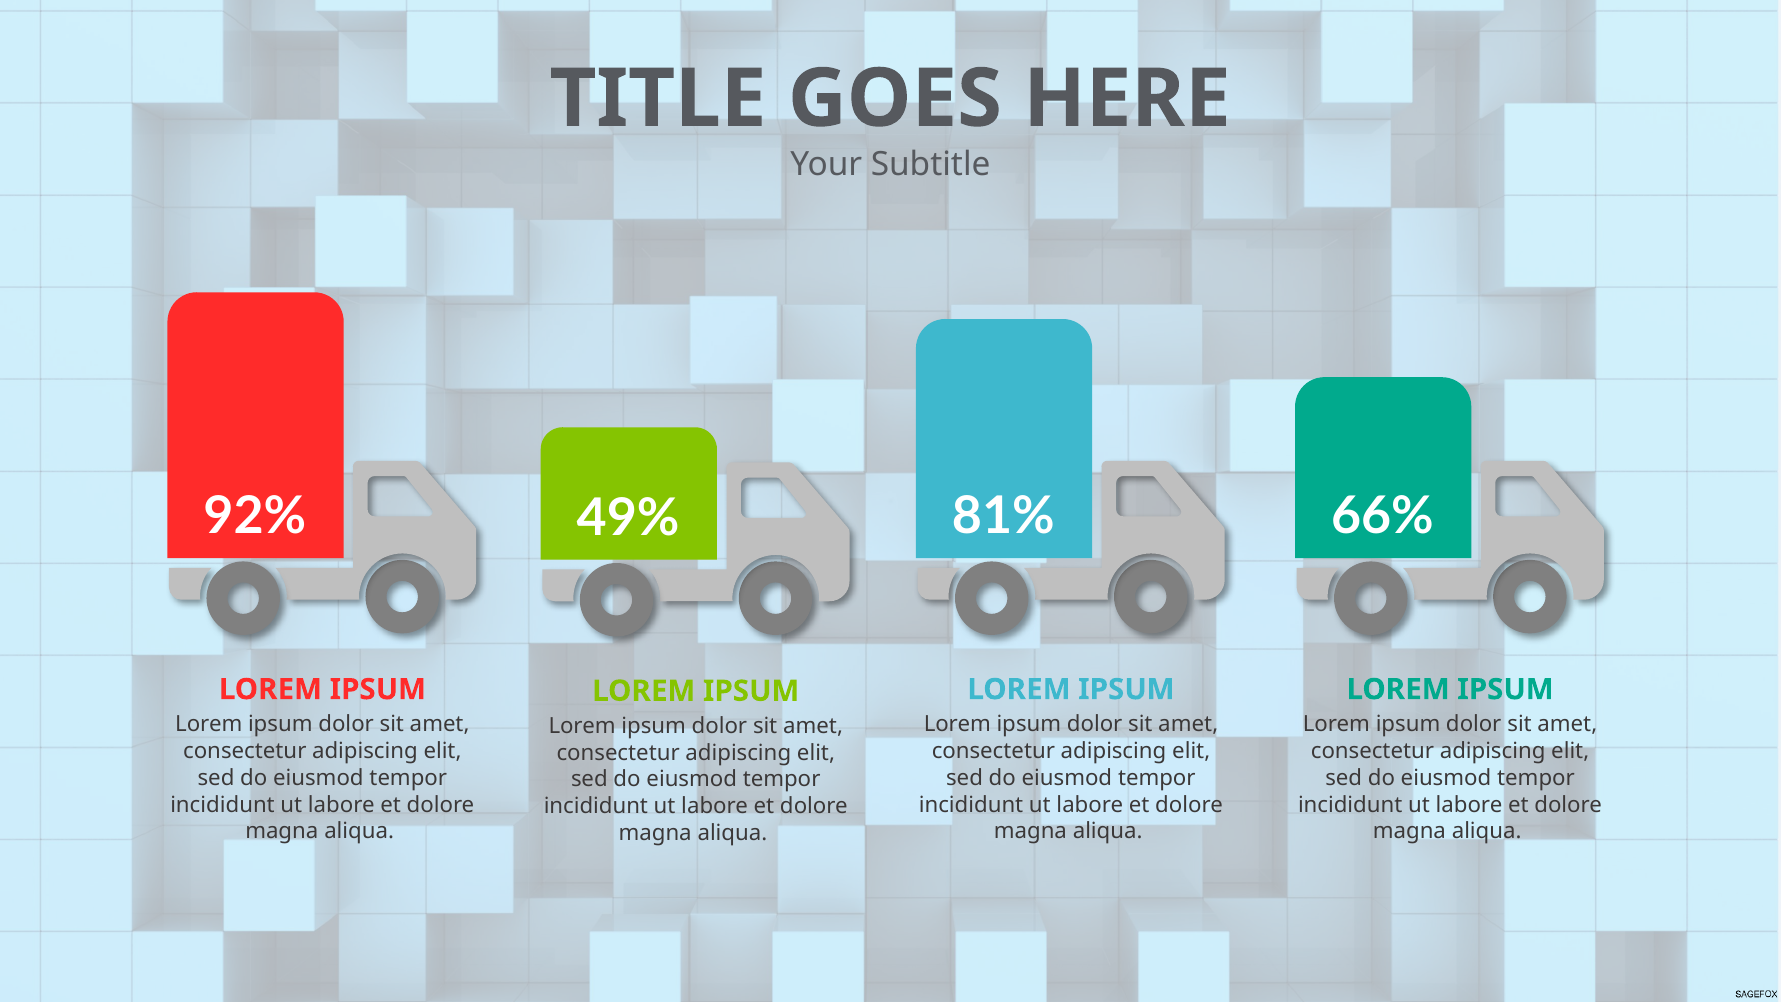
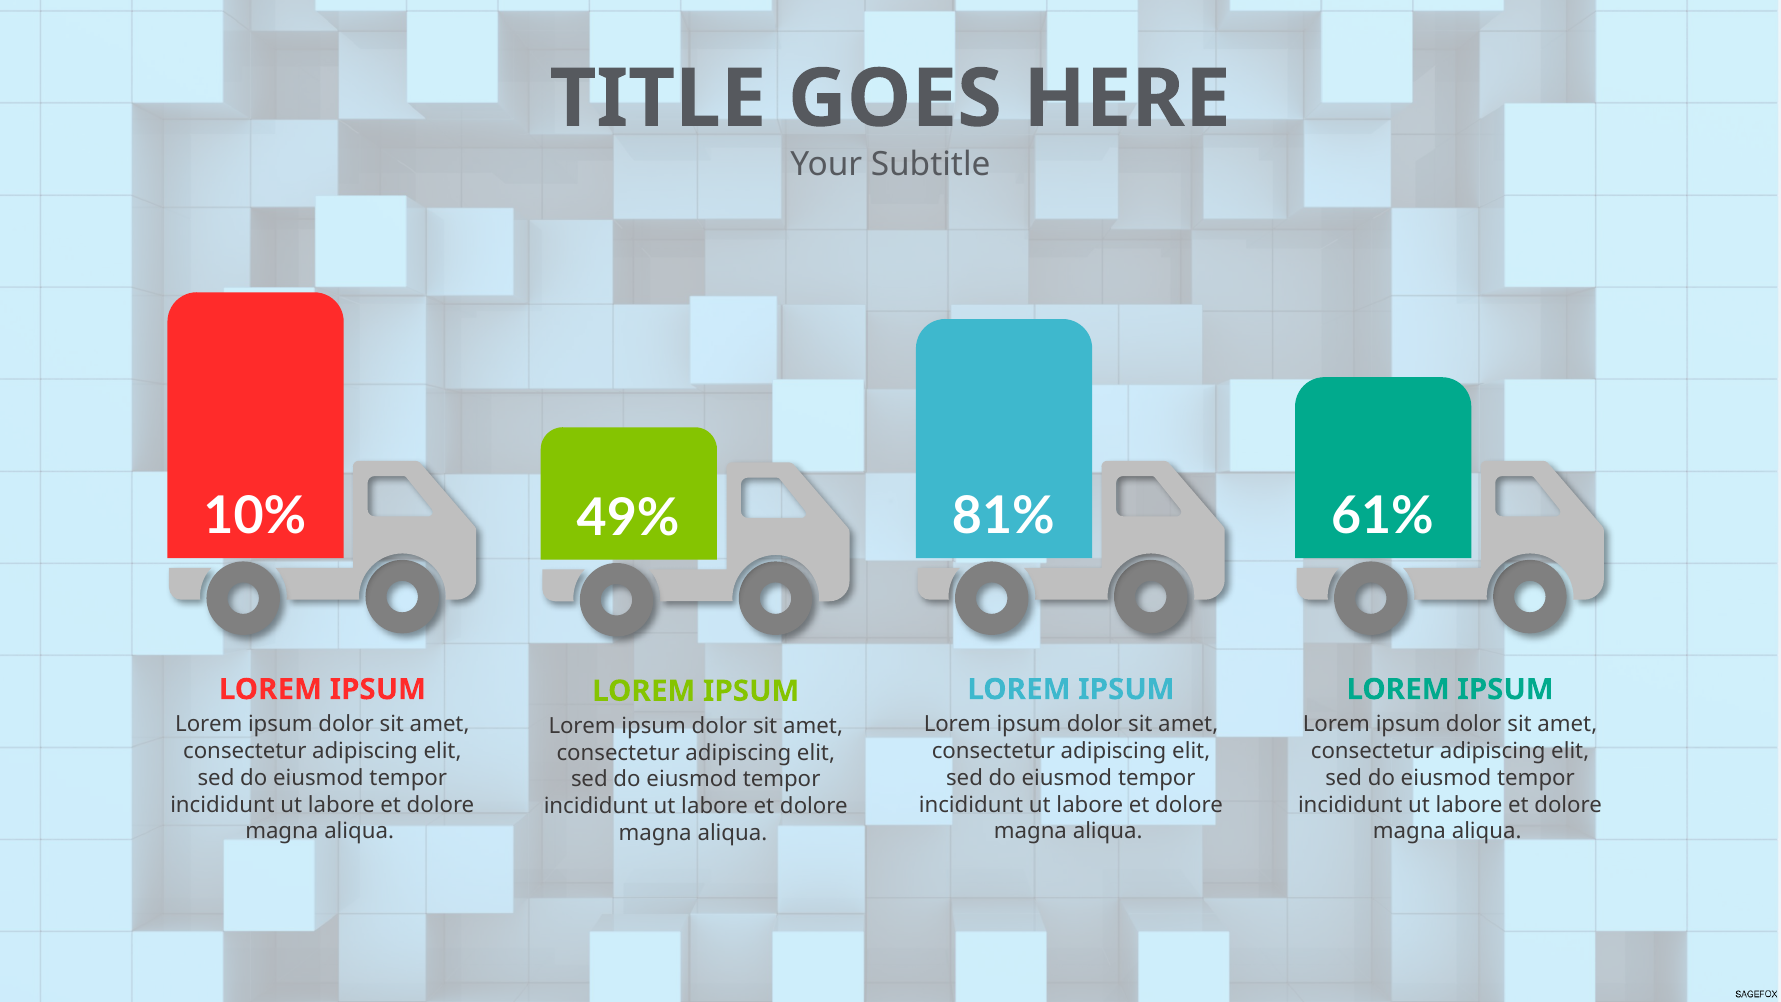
92%: 92% -> 10%
66%: 66% -> 61%
